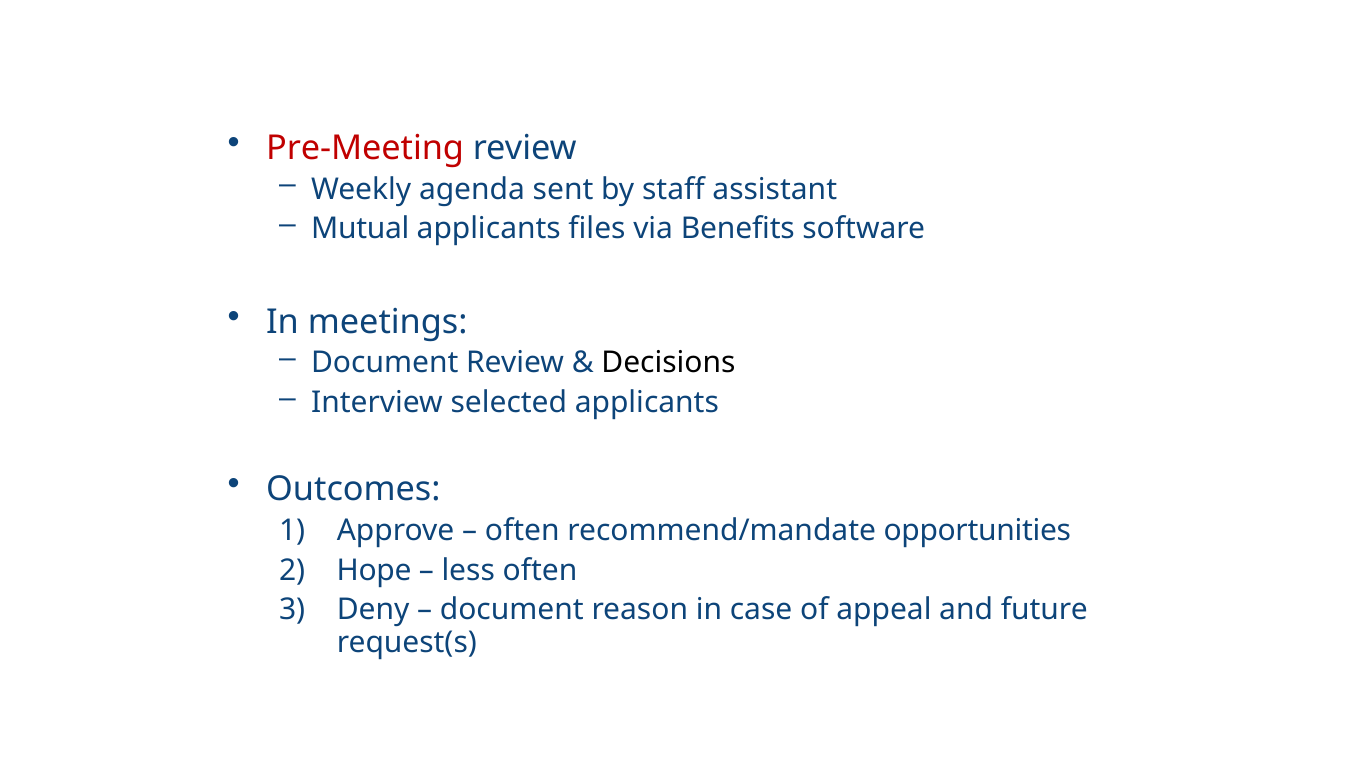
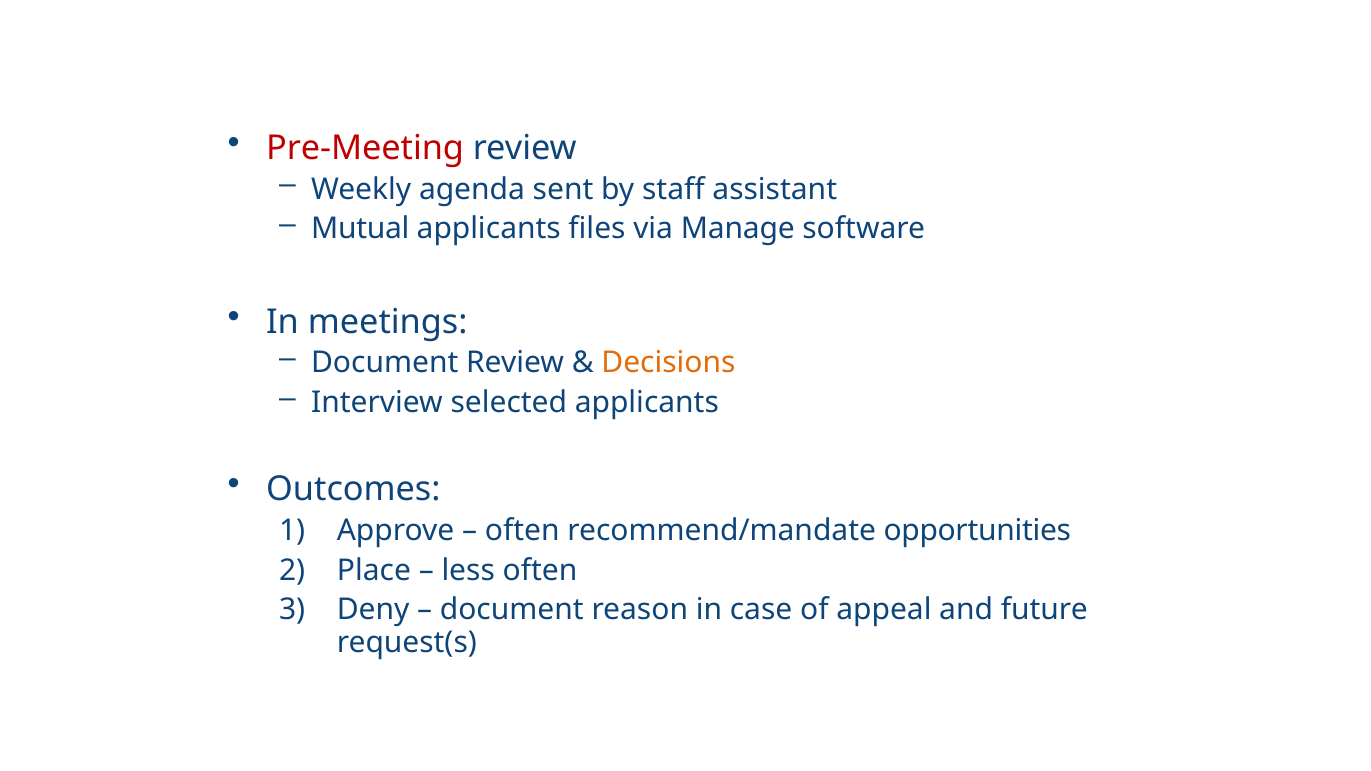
Benefits: Benefits -> Manage
Decisions colour: black -> orange
Hope: Hope -> Place
